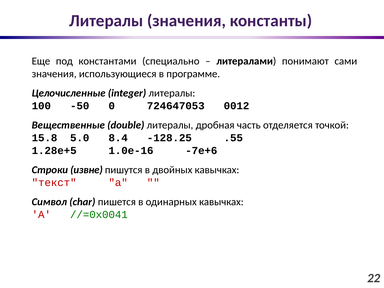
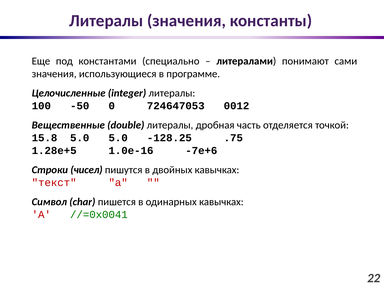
5.0 8.4: 8.4 -> 5.0
.55: .55 -> .75
извне: извне -> чисел
